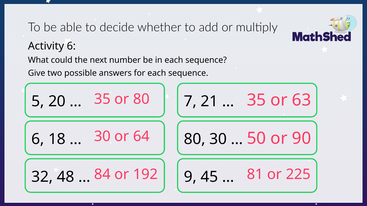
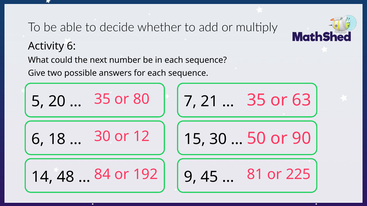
64: 64 -> 12
80 at (195, 139): 80 -> 15
32: 32 -> 14
